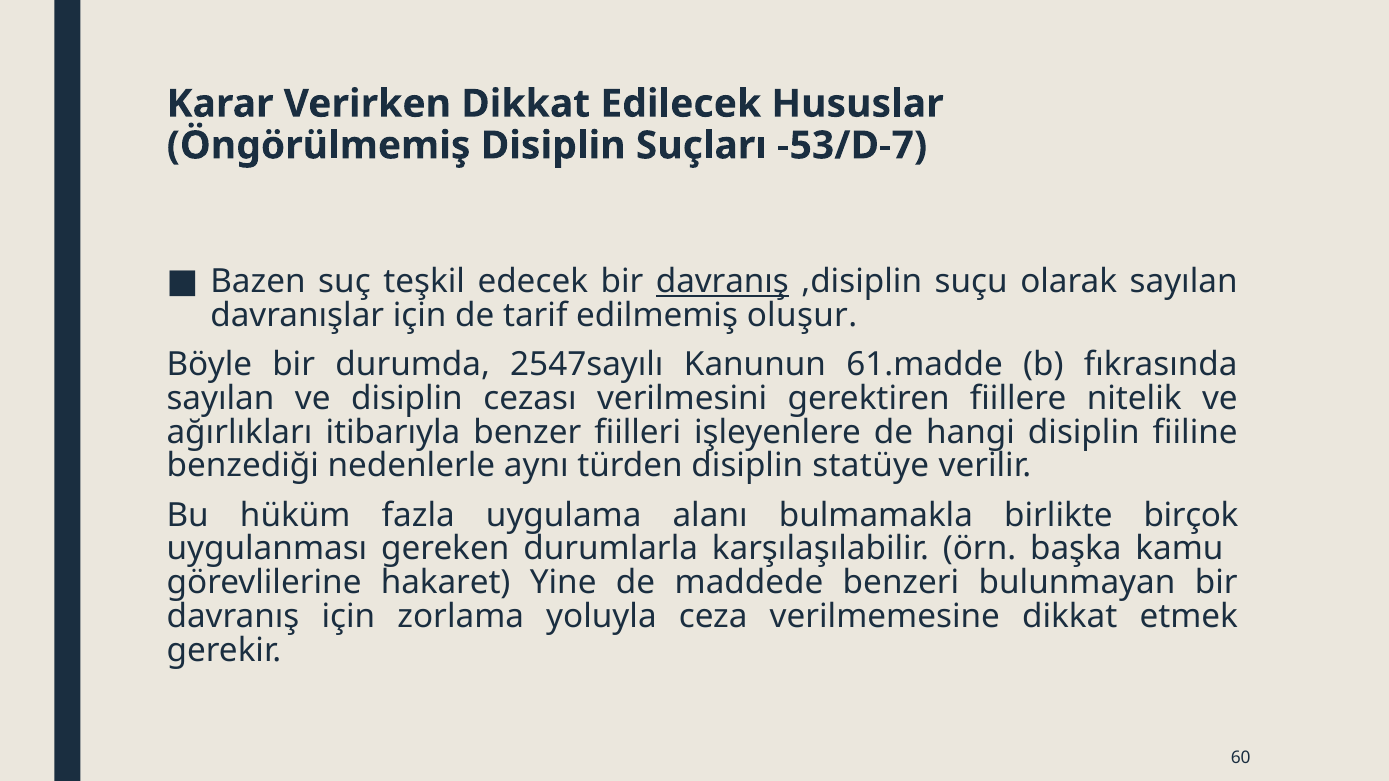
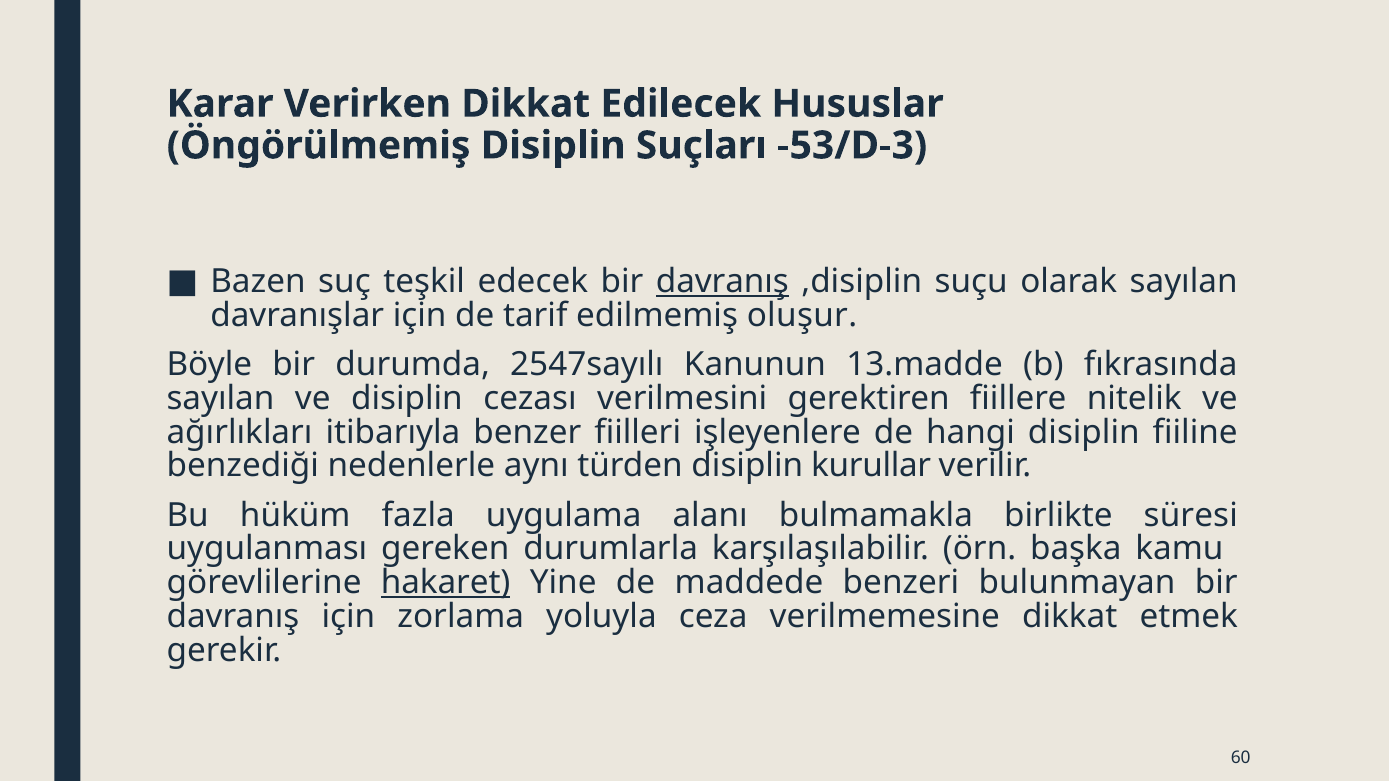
-53/D-7: -53/D-7 -> -53/D-3
61.madde: 61.madde -> 13.madde
statüye: statüye -> kurullar
birçok: birçok -> süresi
hakaret underline: none -> present
